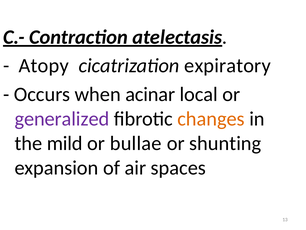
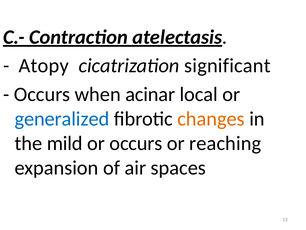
expiratory: expiratory -> significant
generalized colour: purple -> blue
or bullae: bullae -> occurs
shunting: shunting -> reaching
